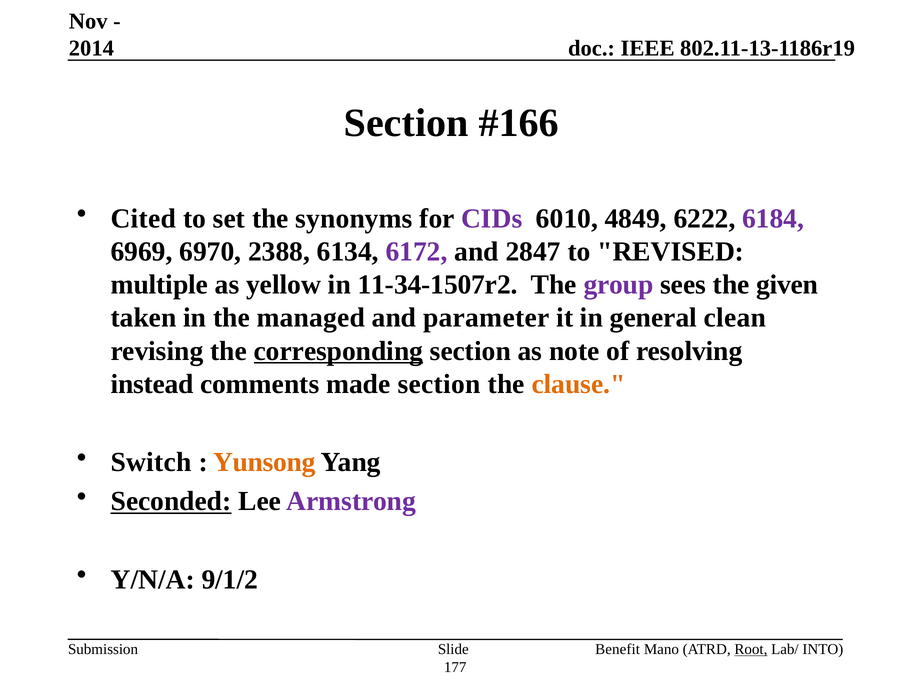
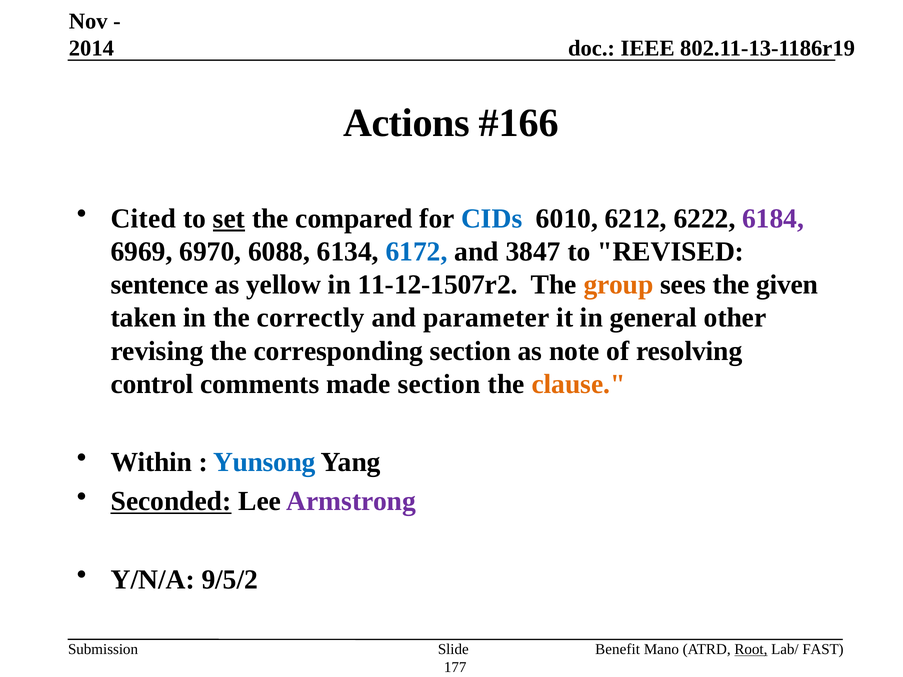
Section at (406, 123): Section -> Actions
set underline: none -> present
synonyms: synonyms -> compared
CIDs colour: purple -> blue
4849: 4849 -> 6212
2388: 2388 -> 6088
6172 colour: purple -> blue
2847: 2847 -> 3847
multiple: multiple -> sentence
11-34-1507r2: 11-34-1507r2 -> 11-12-1507r2
group colour: purple -> orange
managed: managed -> correctly
clean: clean -> other
corresponding underline: present -> none
instead: instead -> control
Switch: Switch -> Within
Yunsong colour: orange -> blue
9/1/2: 9/1/2 -> 9/5/2
INTO: INTO -> FAST
